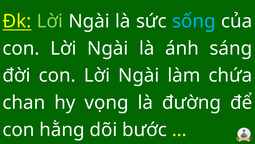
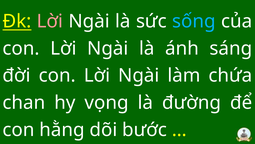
Lời at (50, 21) colour: light green -> pink
